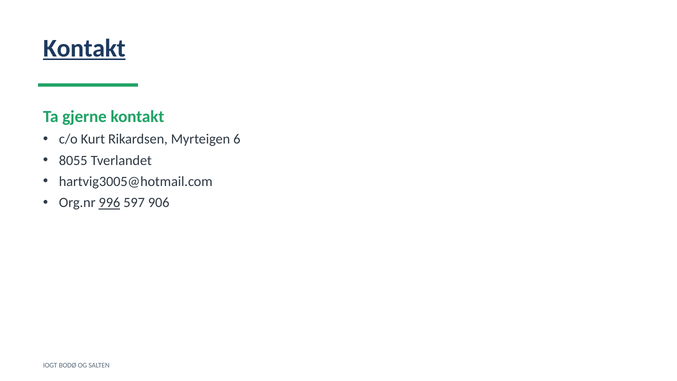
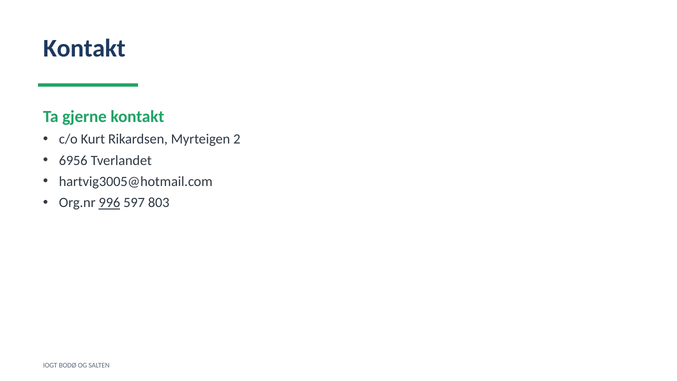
Kontakt at (84, 48) underline: present -> none
6: 6 -> 2
8055: 8055 -> 6956
906: 906 -> 803
